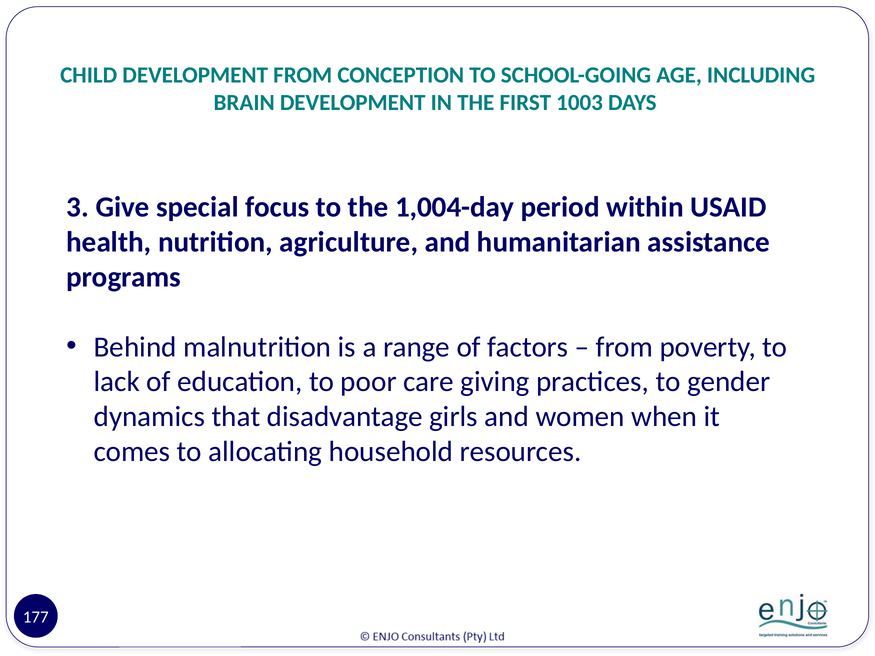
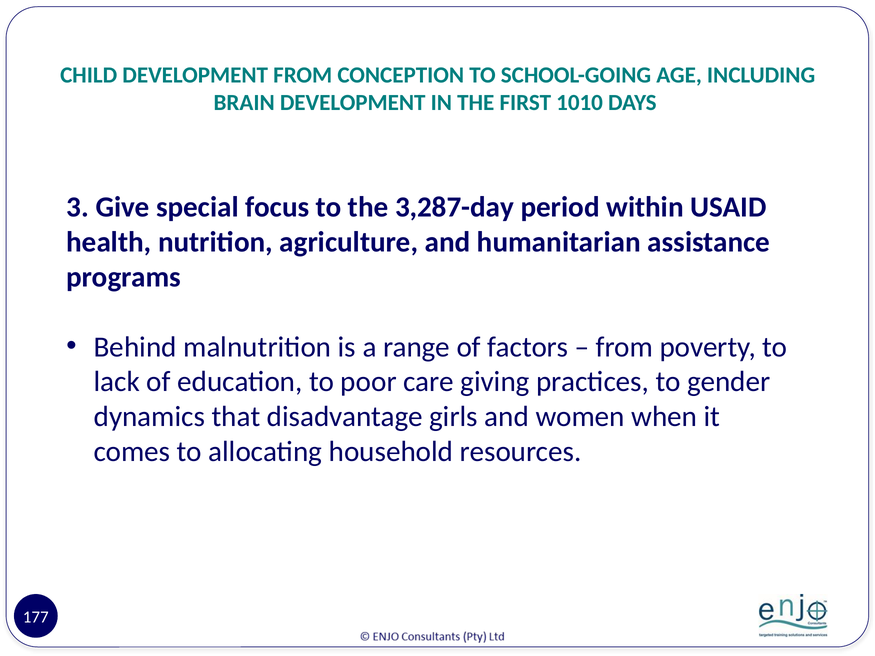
1003: 1003 -> 1010
1,004-day: 1,004-day -> 3,287-day
